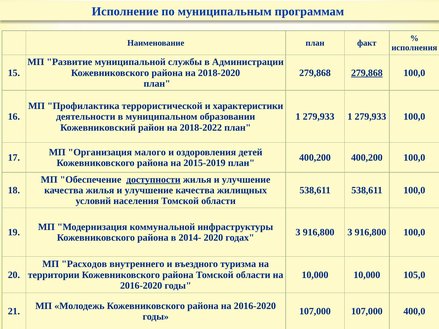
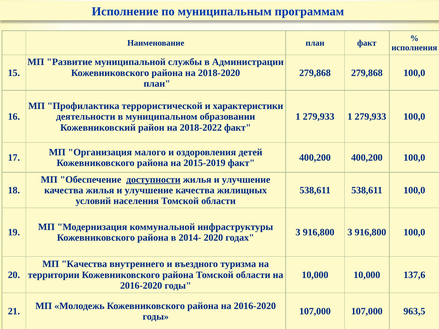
279,868 at (367, 73) underline: present -> none
2018-2022 план: план -> факт
2015-2019 план: план -> факт
МП Расходов: Расходов -> Качества
105,0: 105,0 -> 137,6
400,0: 400,0 -> 963,5
